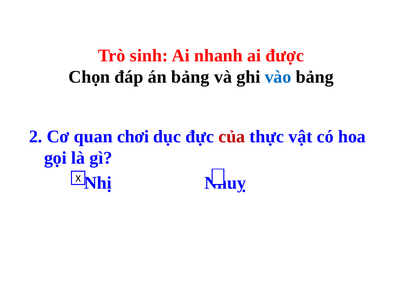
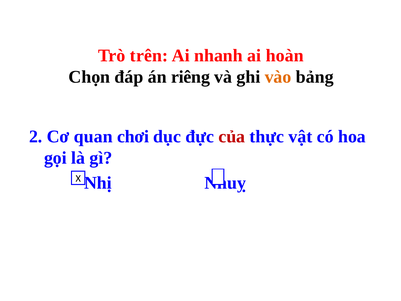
sinh: sinh -> trên
được: được -> hoàn
án bảng: bảng -> riêng
vào colour: blue -> orange
